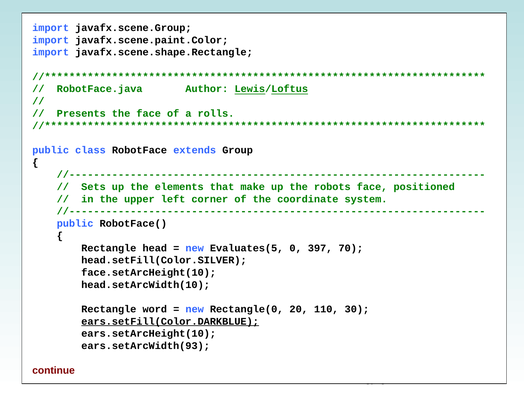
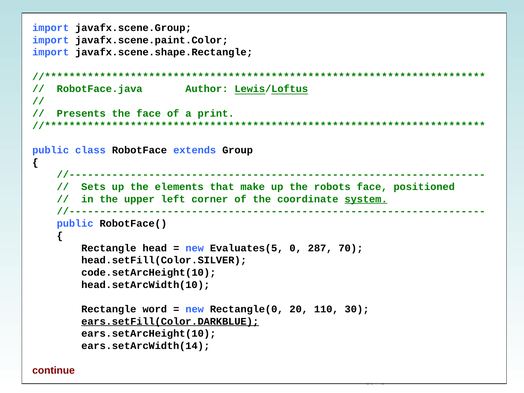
rolls: rolls -> print
system underline: none -> present
397: 397 -> 287
face.setArcHeight(10: face.setArcHeight(10 -> code.setArcHeight(10
ears.setArcWidth(93: ears.setArcWidth(93 -> ears.setArcWidth(14
